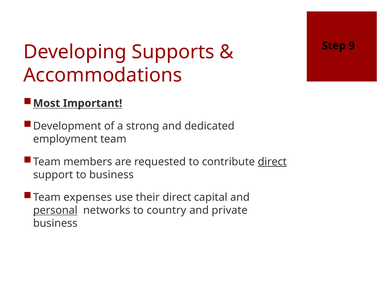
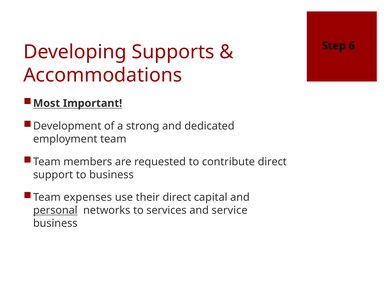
9: 9 -> 6
direct at (272, 162) underline: present -> none
country: country -> services
private: private -> service
